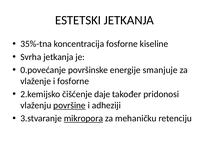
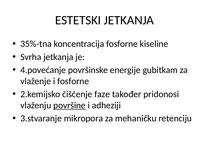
0.povećanje: 0.povećanje -> 4.povećanje
smanjuje: smanjuje -> gubitkam
daje: daje -> faze
mikropora underline: present -> none
